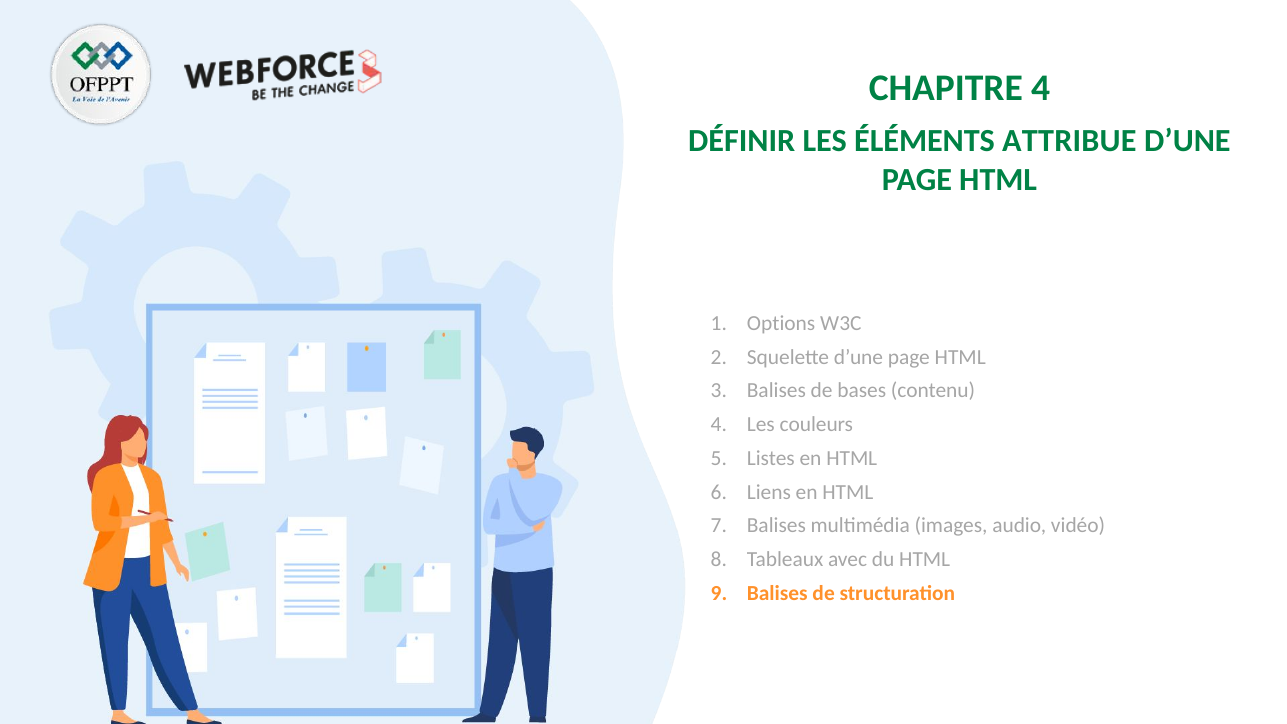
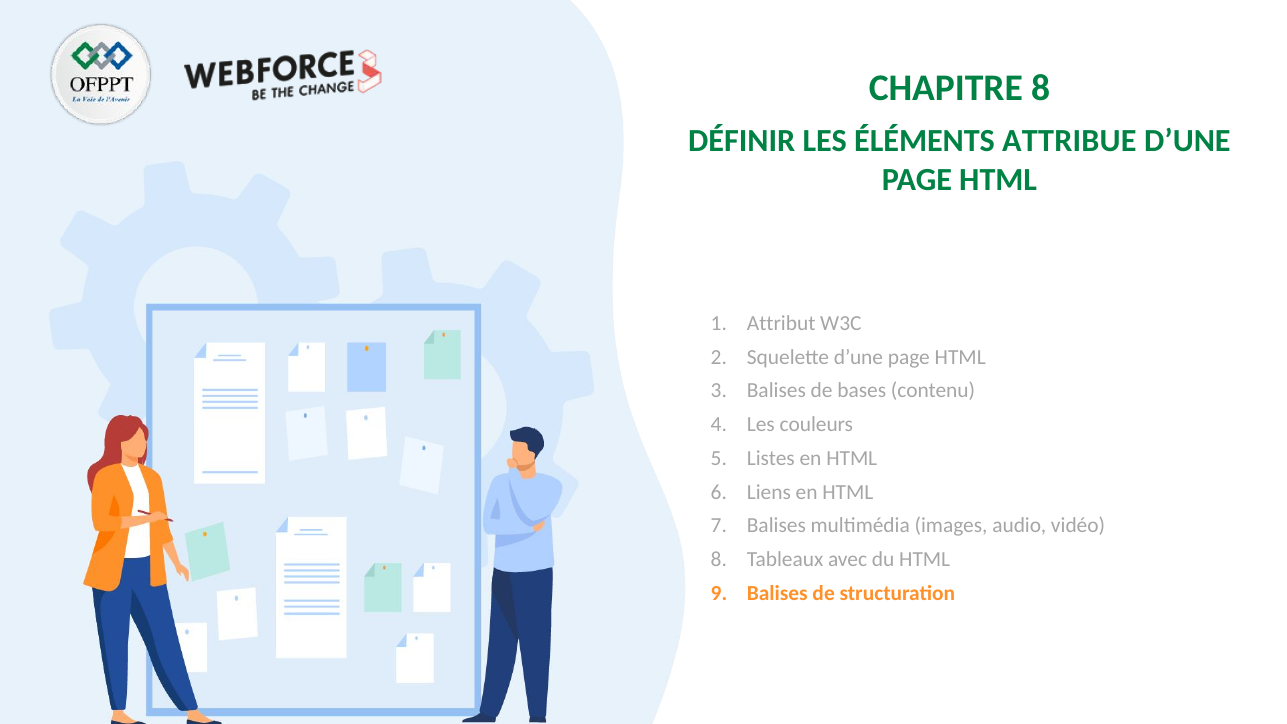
CHAPITRE 4: 4 -> 8
Options: Options -> Attribut
